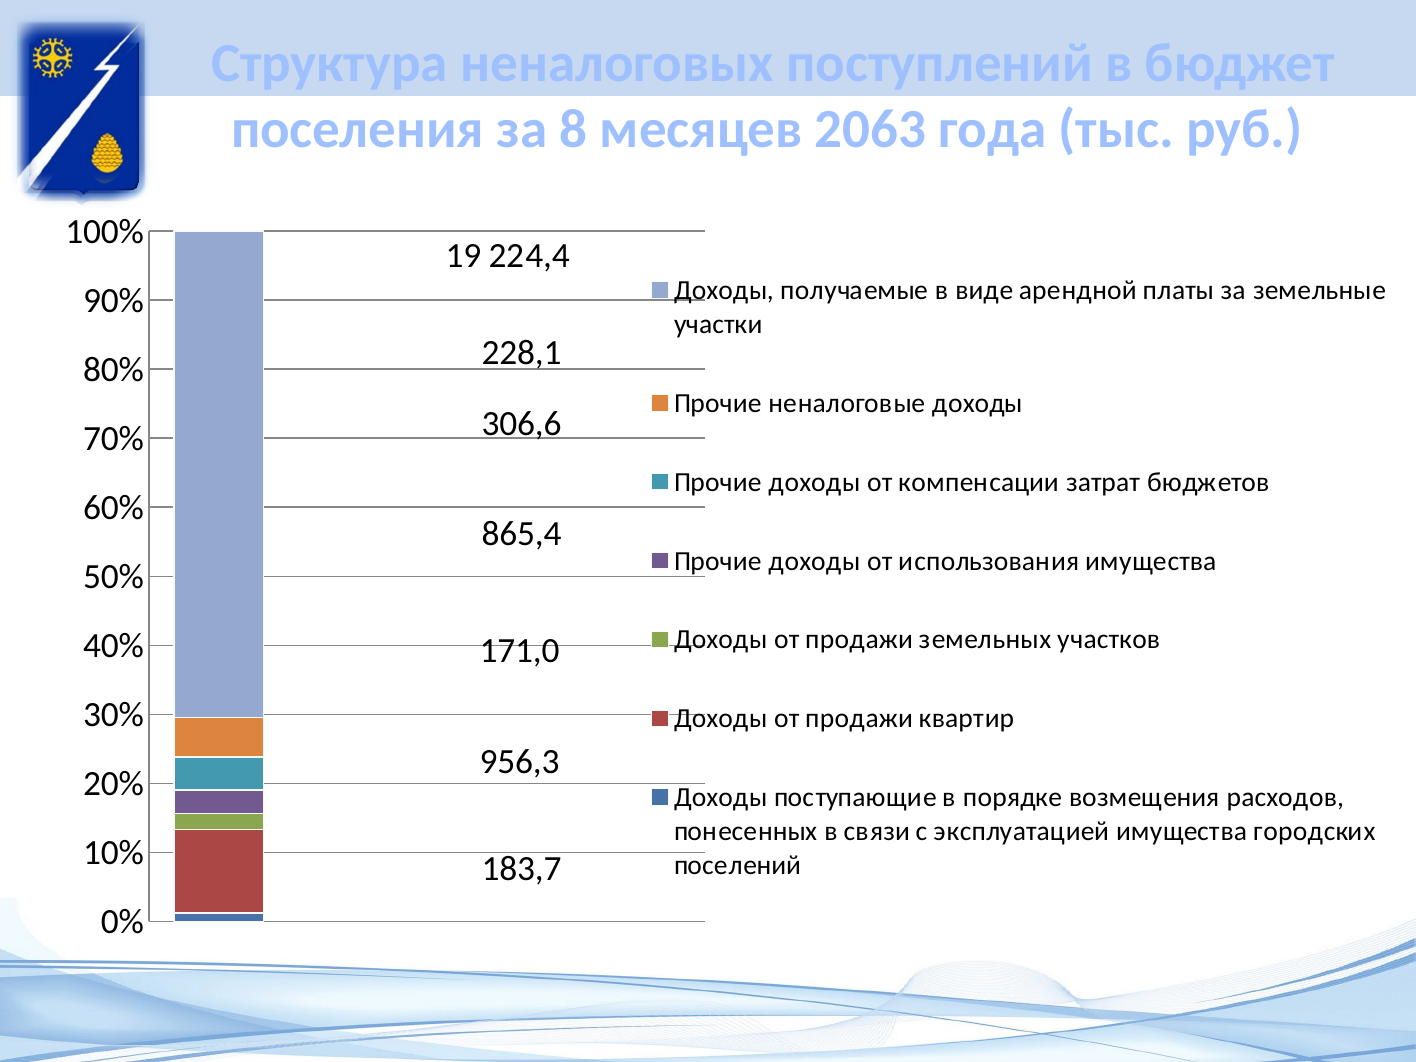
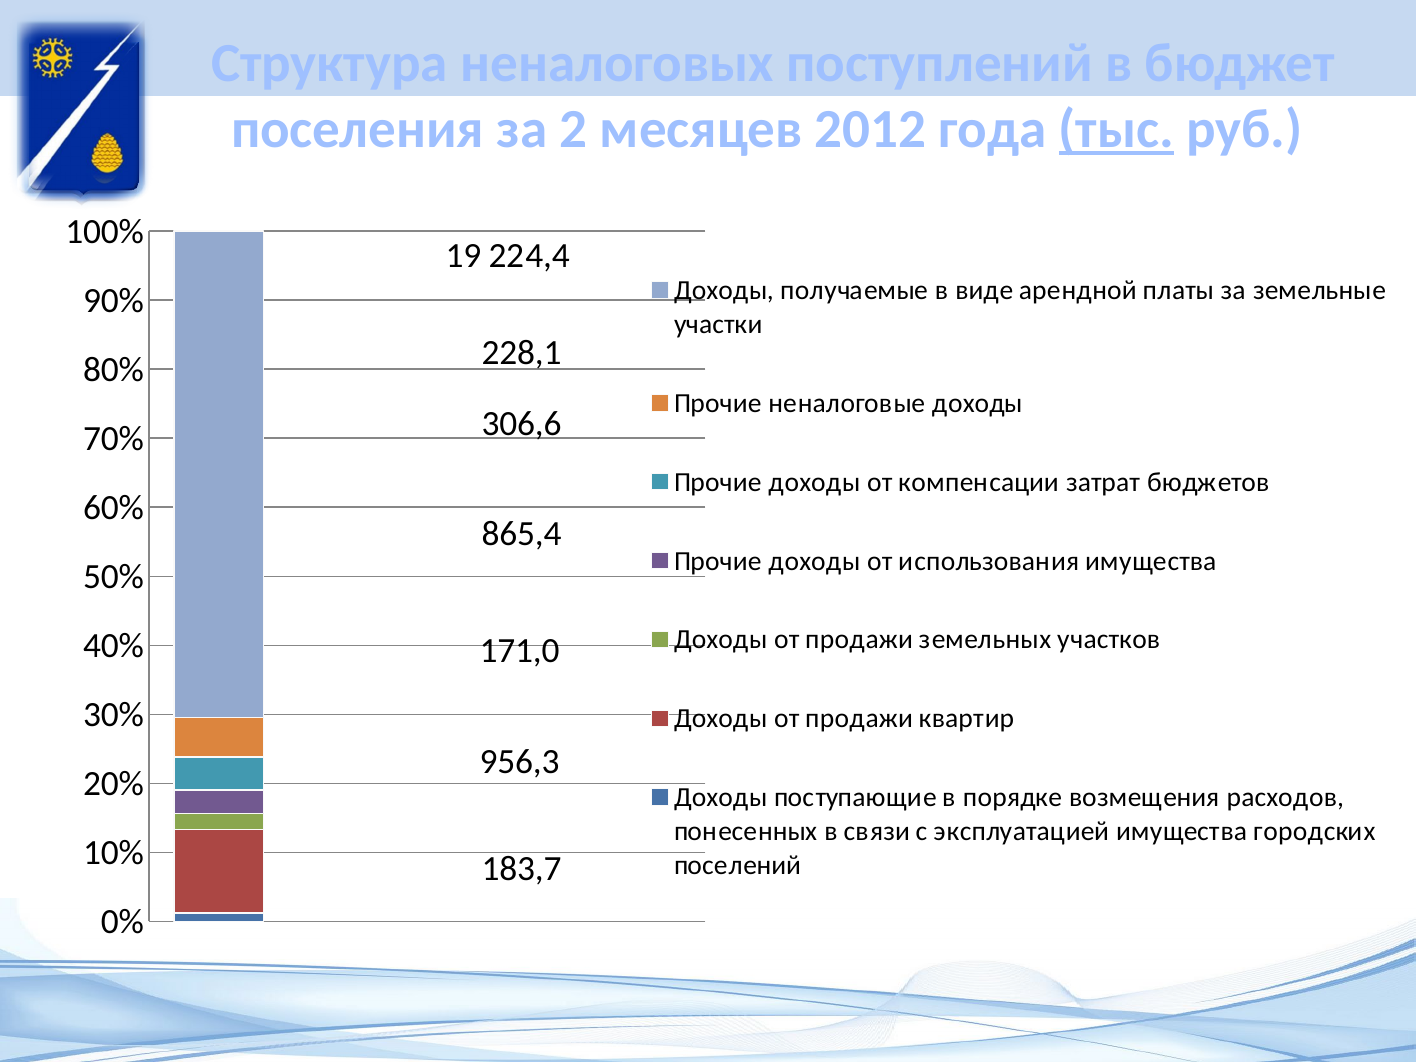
8: 8 -> 2
2063: 2063 -> 2012
тыс underline: none -> present
